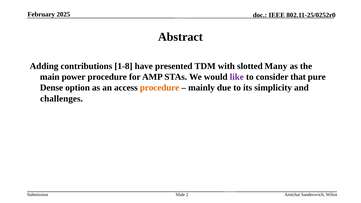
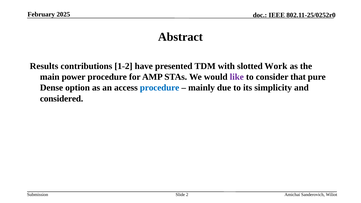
Adding: Adding -> Results
1-8: 1-8 -> 1-2
Many: Many -> Work
procedure at (160, 88) colour: orange -> blue
challenges: challenges -> considered
